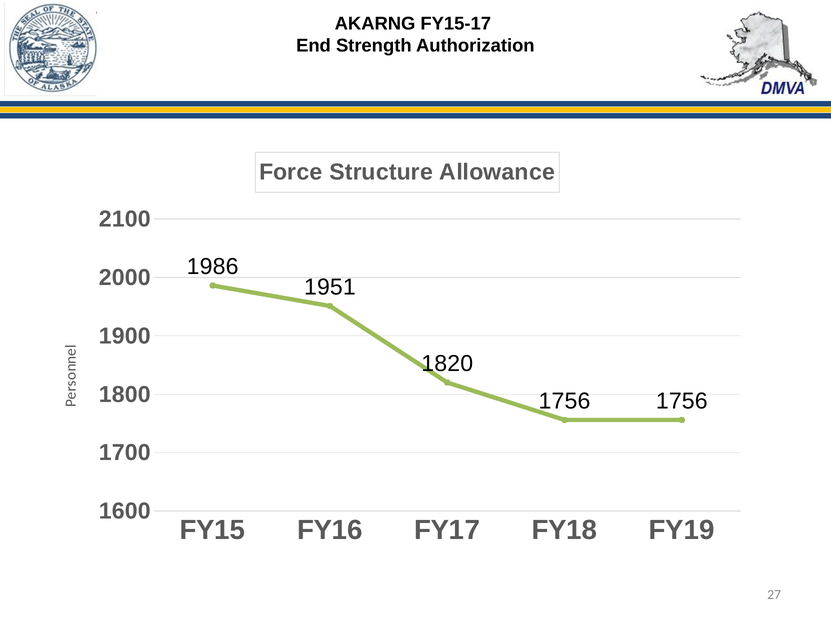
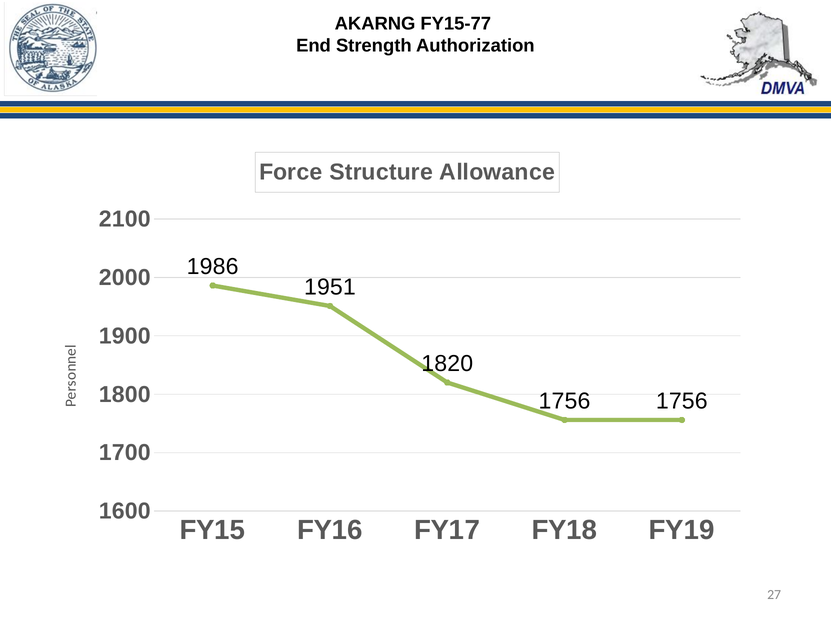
FY15-17: FY15-17 -> FY15-77
